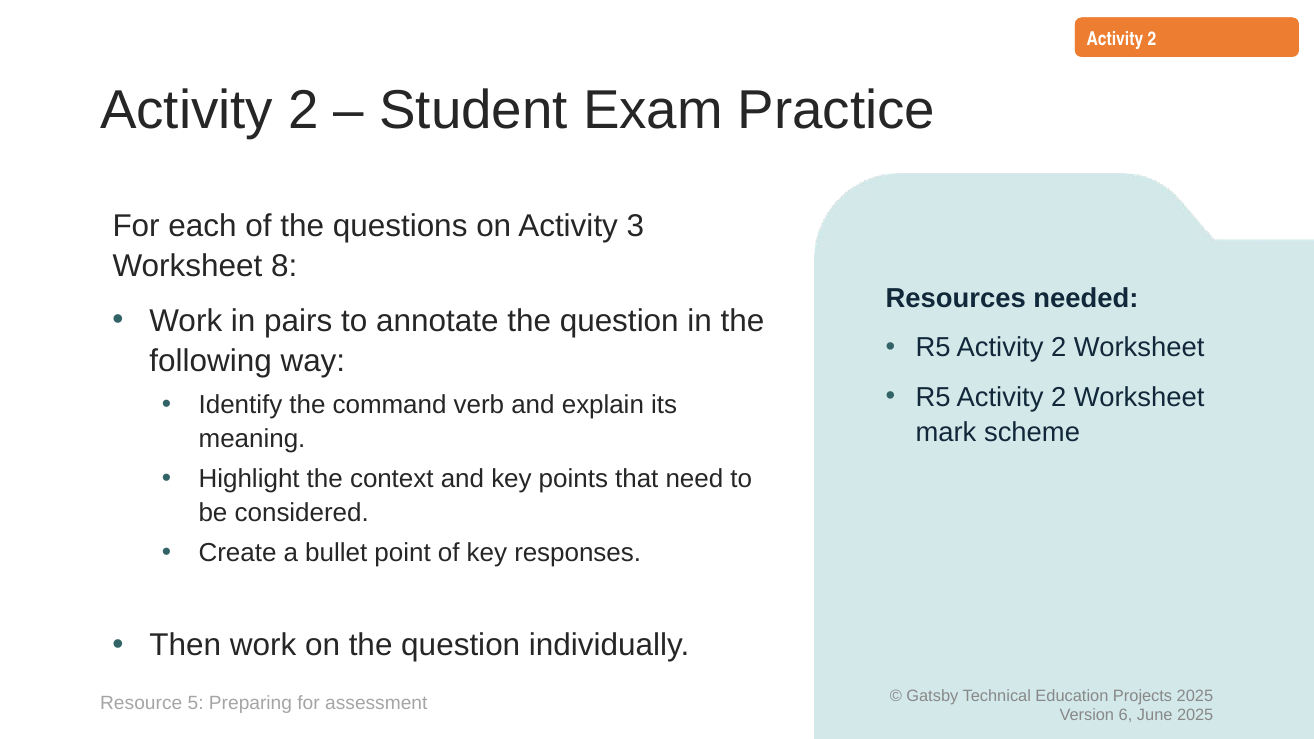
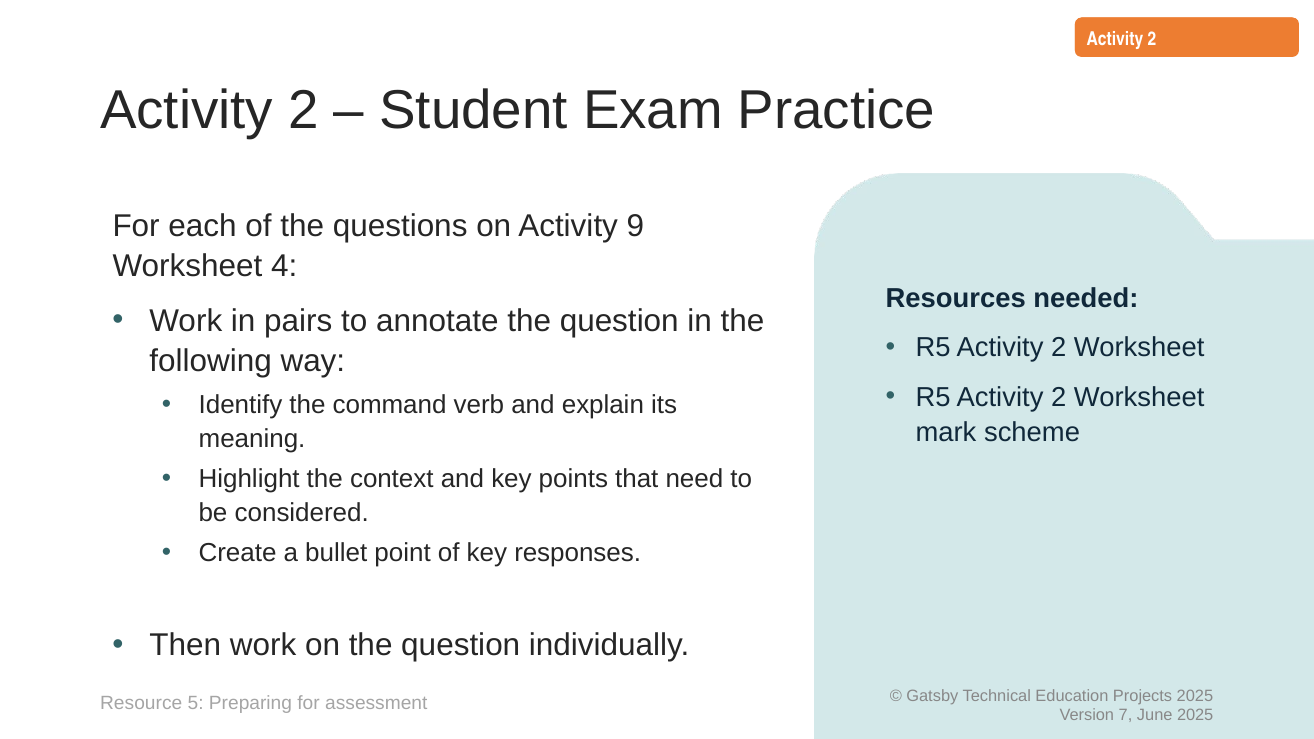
3: 3 -> 9
8: 8 -> 4
6: 6 -> 7
